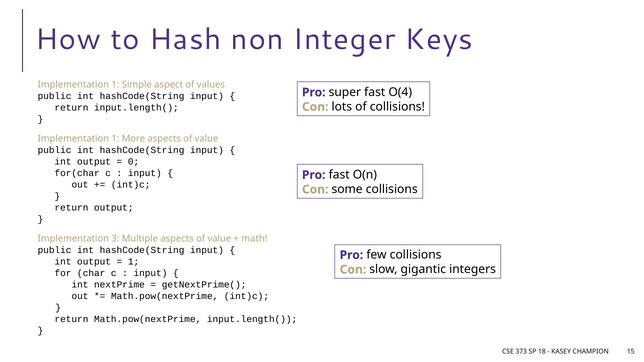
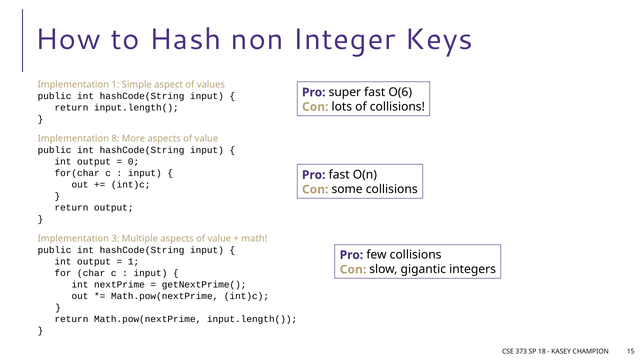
O(4: O(4 -> O(6
1 at (115, 139): 1 -> 8
